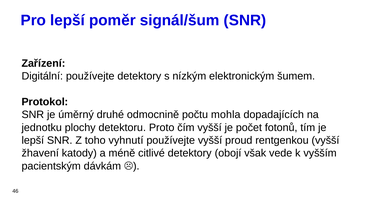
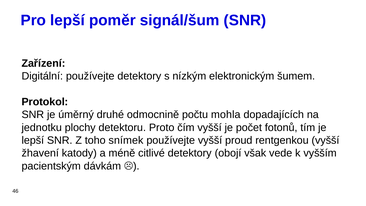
vyhnutí: vyhnutí -> snímek
